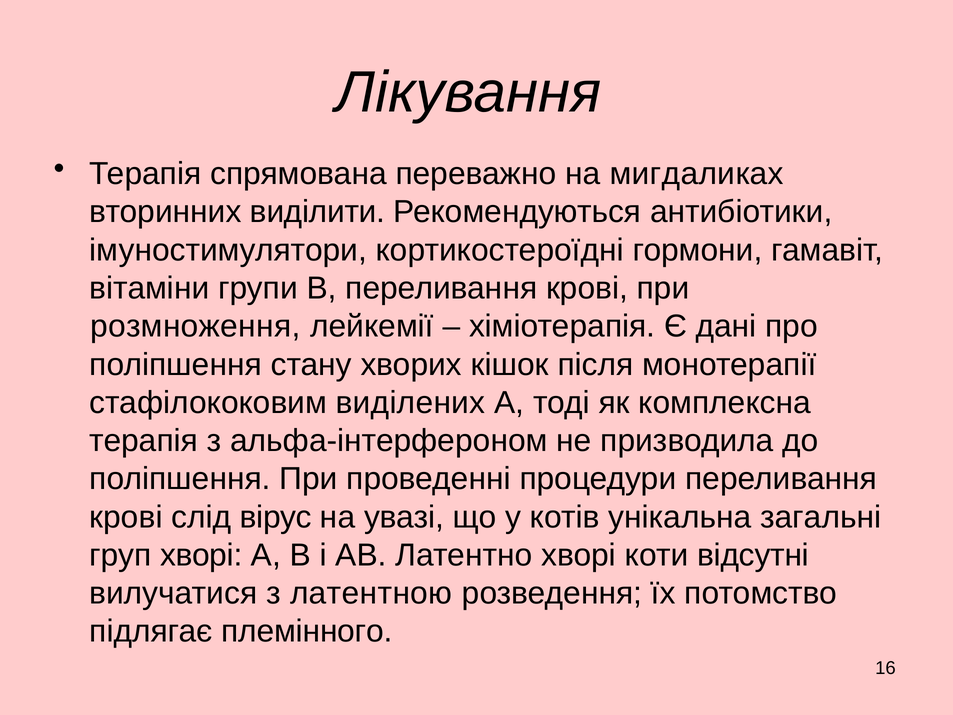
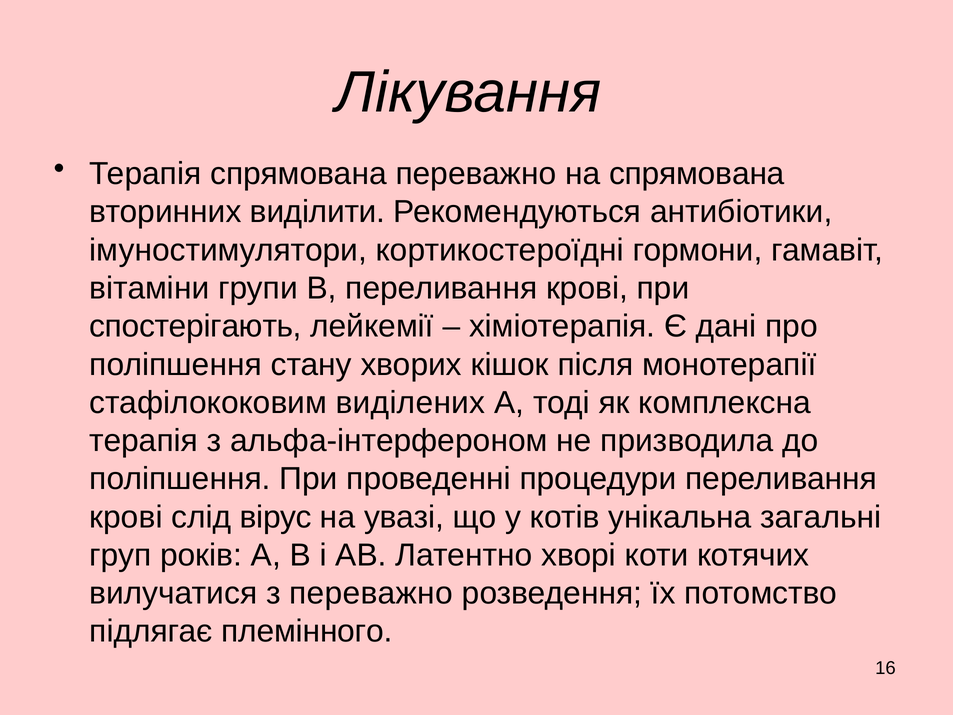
на мигдаликах: мигдаликах -> спрямована
розмноження: розмноження -> спостерігають
груп хворі: хворі -> років
відсутні: відсутні -> котячих
з латентною: латентною -> переважно
